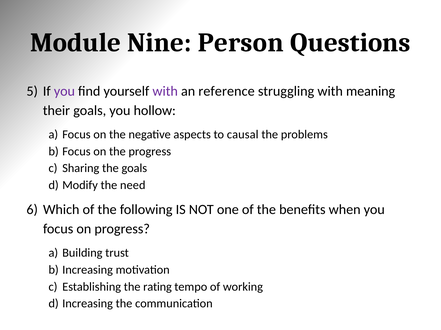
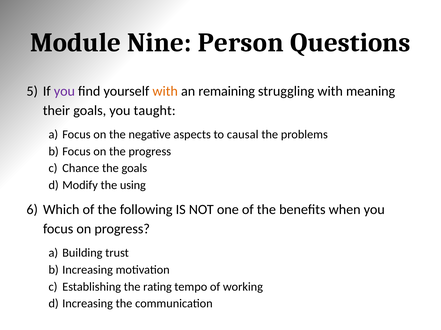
with at (165, 91) colour: purple -> orange
reference: reference -> remaining
hollow: hollow -> taught
Sharing: Sharing -> Chance
need: need -> using
